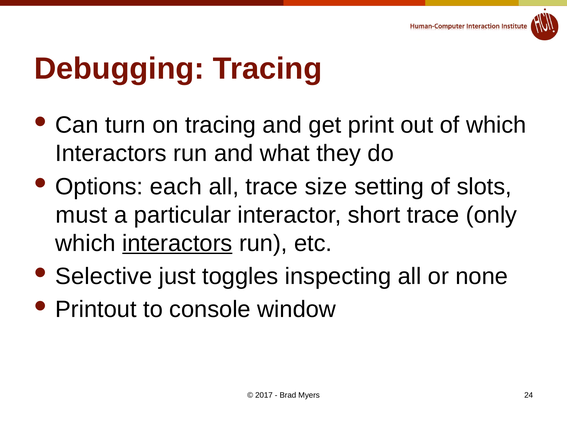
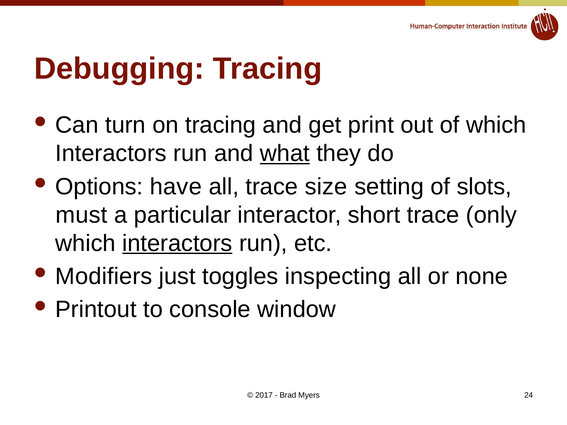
what underline: none -> present
each: each -> have
Selective: Selective -> Modifiers
